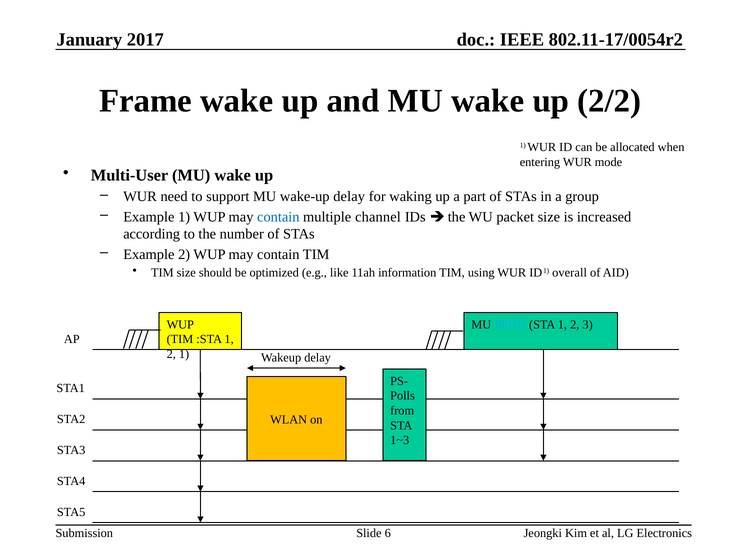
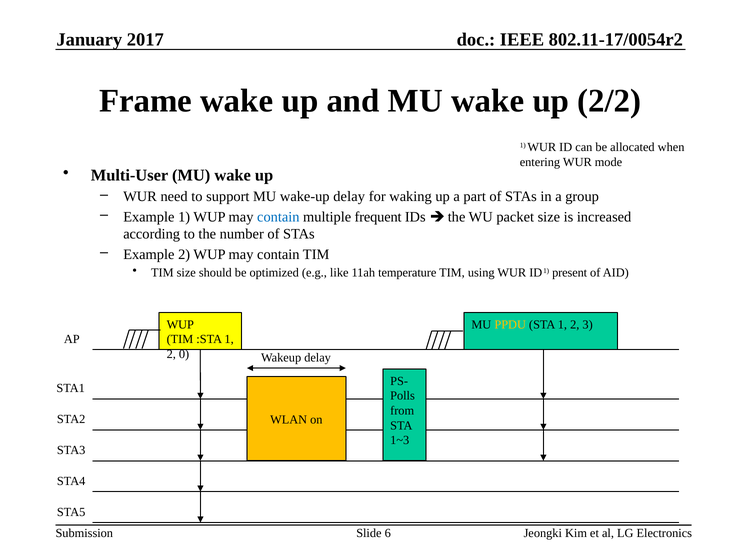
channel: channel -> frequent
information: information -> temperature
overall: overall -> present
PPDU colour: light blue -> yellow
2 1: 1 -> 0
